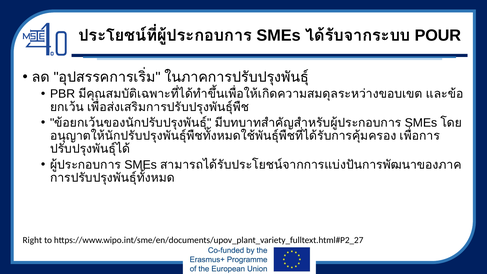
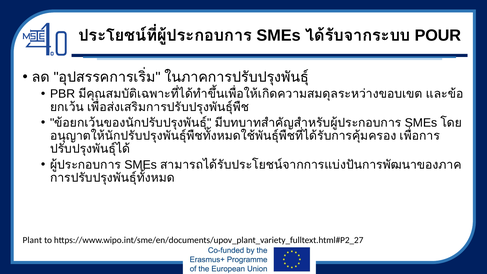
Right: Right -> Plant
